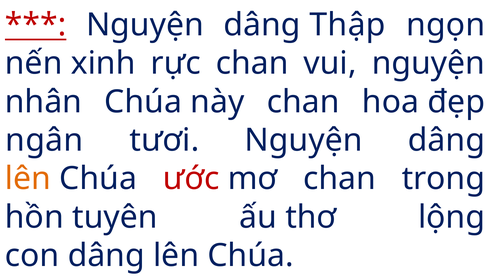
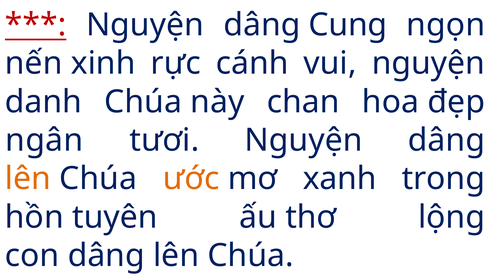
Thập: Thập -> Cung
rực chan: chan -> cánh
nhân: nhân -> danh
ước colour: red -> orange
mơ chan: chan -> xanh
